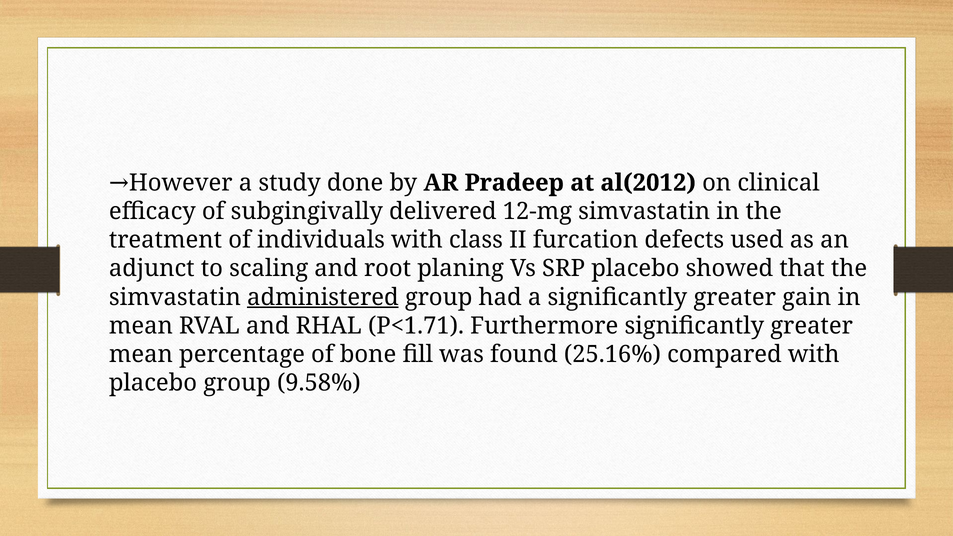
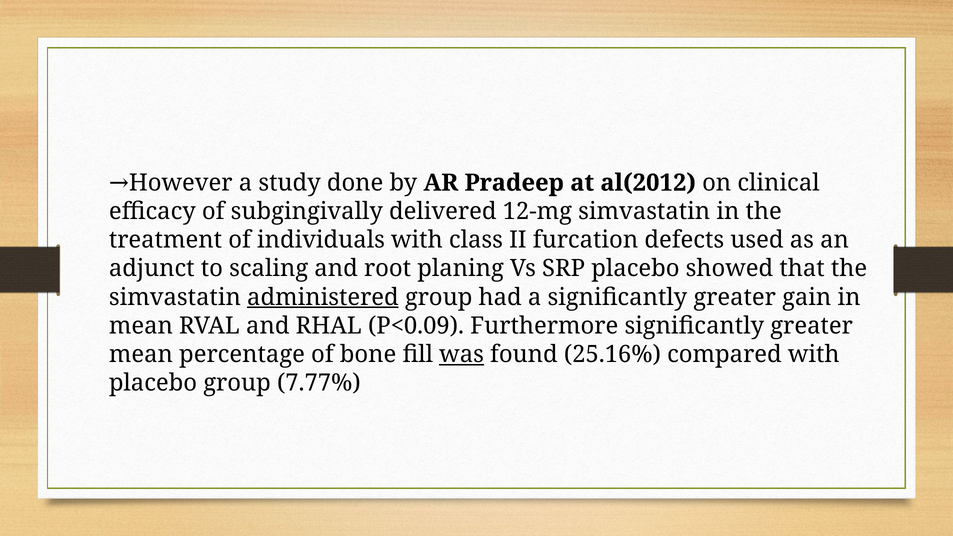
P<1.71: P<1.71 -> P<0.09
was underline: none -> present
9.58%: 9.58% -> 7.77%
